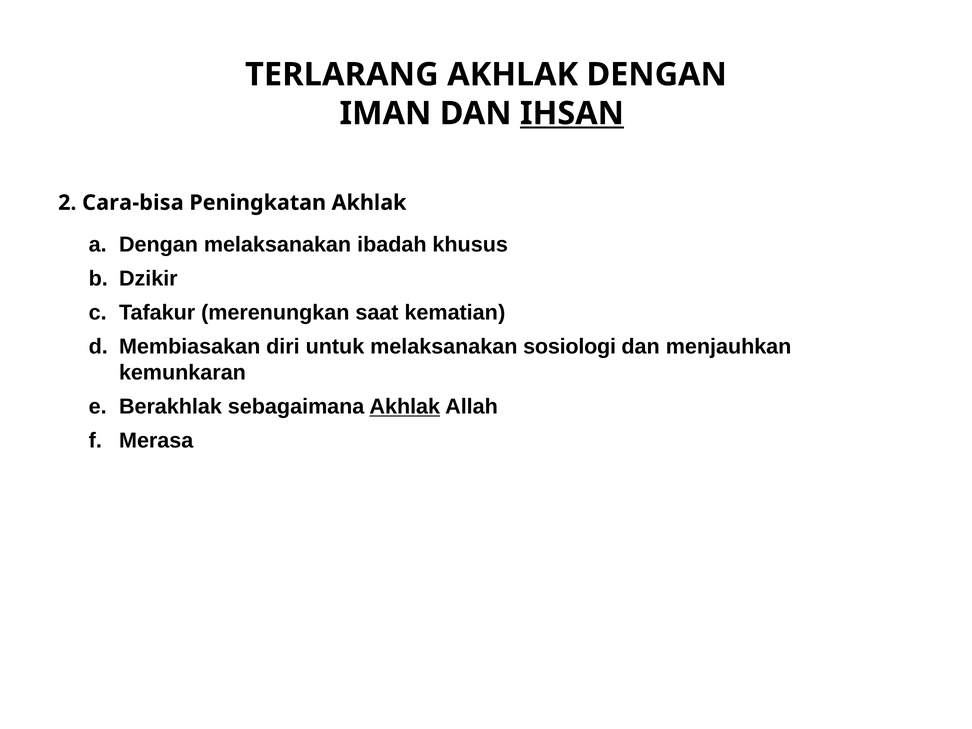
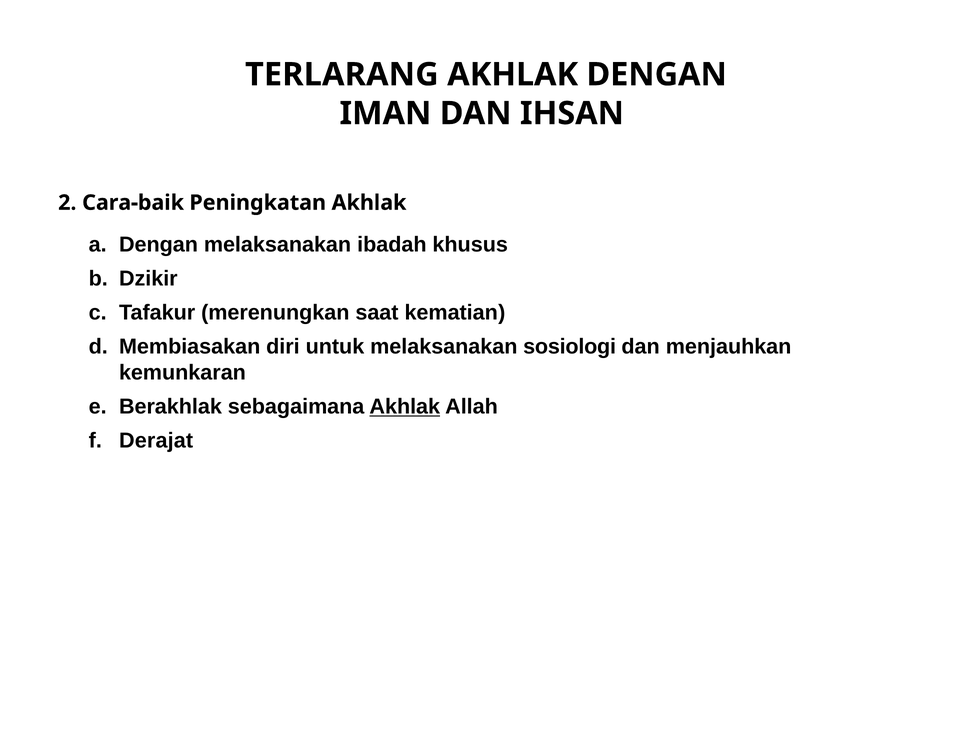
IHSAN underline: present -> none
Cara-bisa: Cara-bisa -> Cara-baik
Merasa: Merasa -> Derajat
